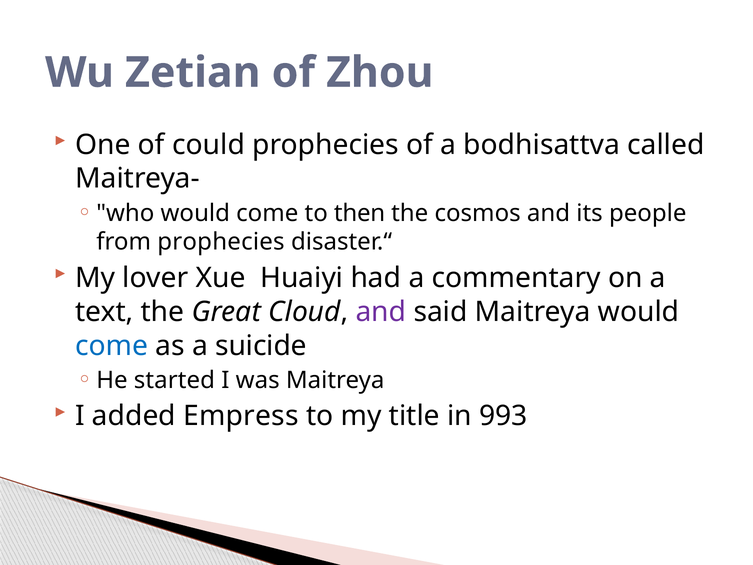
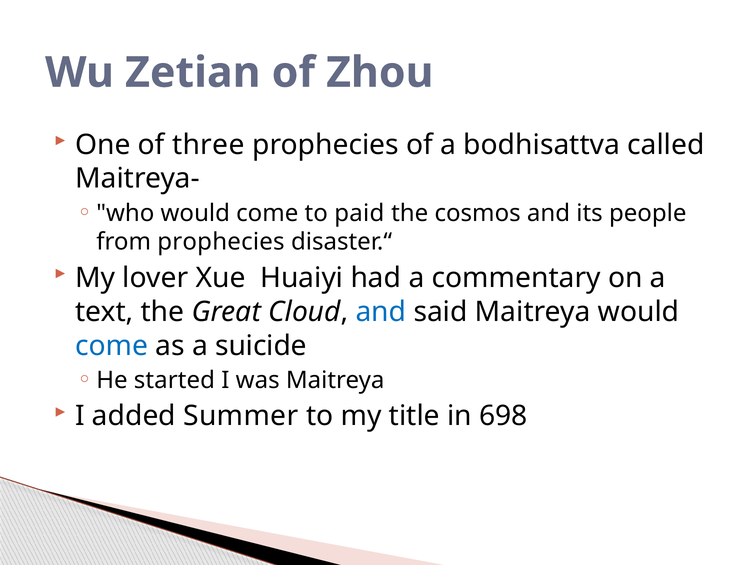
could: could -> three
then: then -> paid
and at (381, 312) colour: purple -> blue
Empress: Empress -> Summer
993: 993 -> 698
